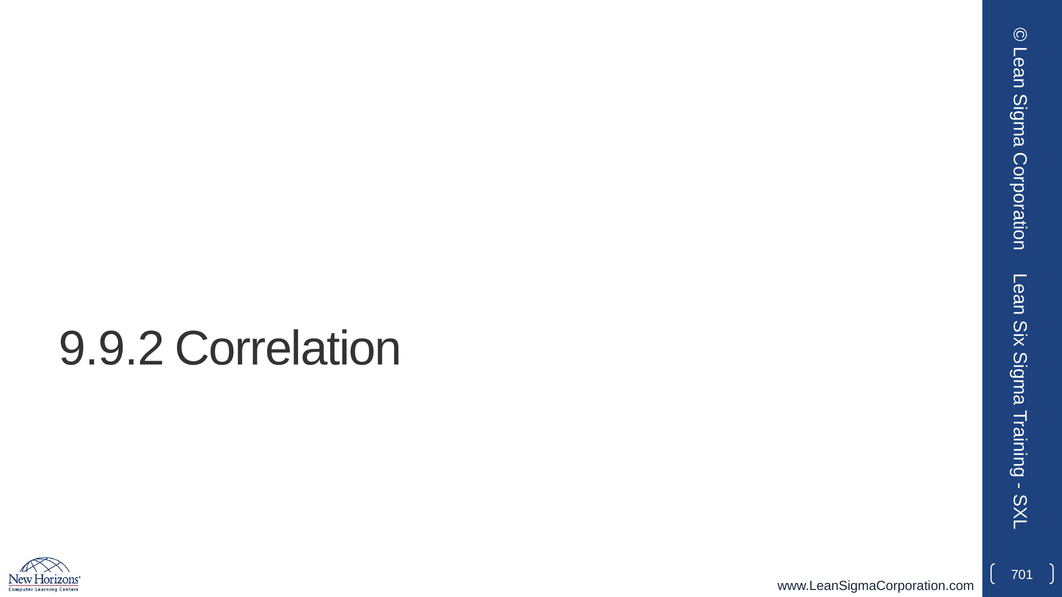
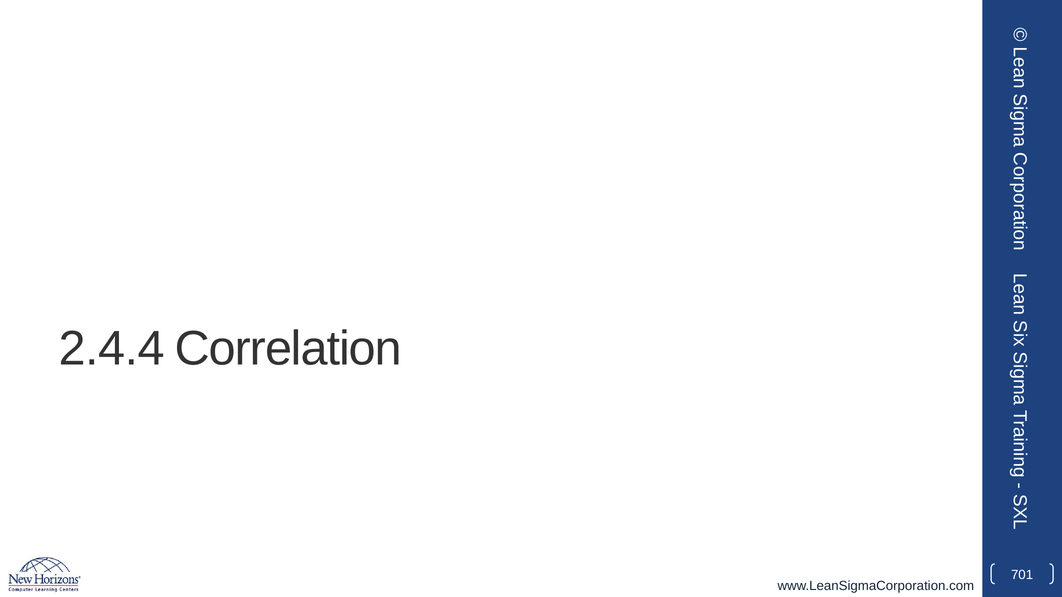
9.9.2: 9.9.2 -> 2.4.4
